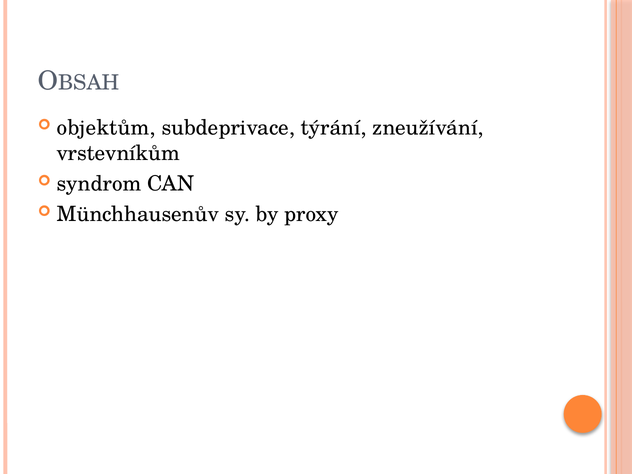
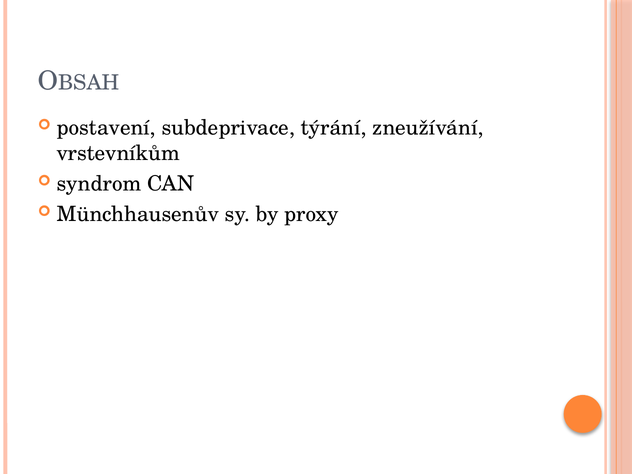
objektům: objektům -> postavení
